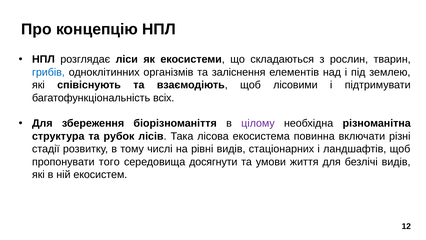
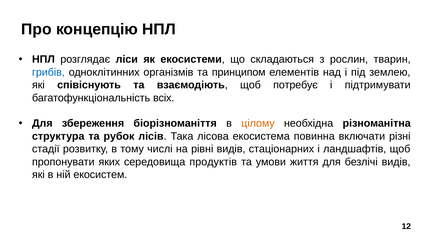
заліснення: заліснення -> принципом
лісовими: лісовими -> потребує
цілому colour: purple -> orange
того: того -> яких
досягнути: досягнути -> продуктів
